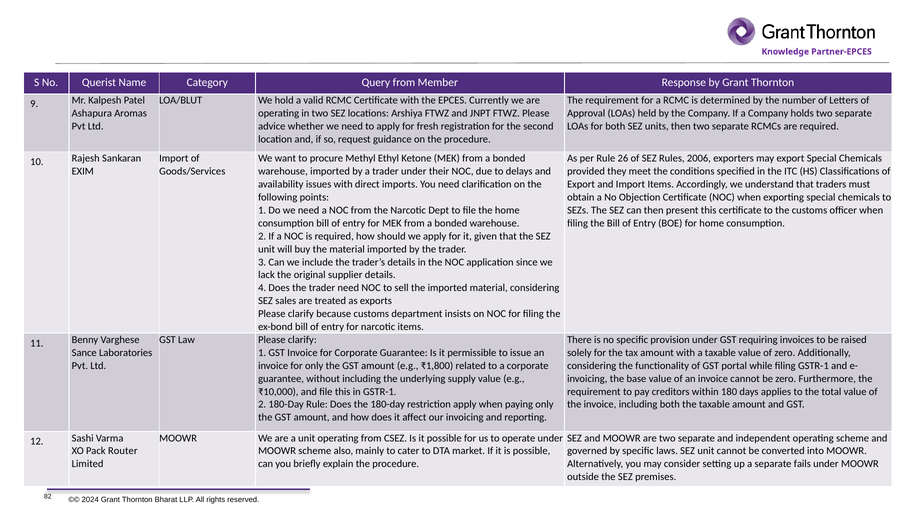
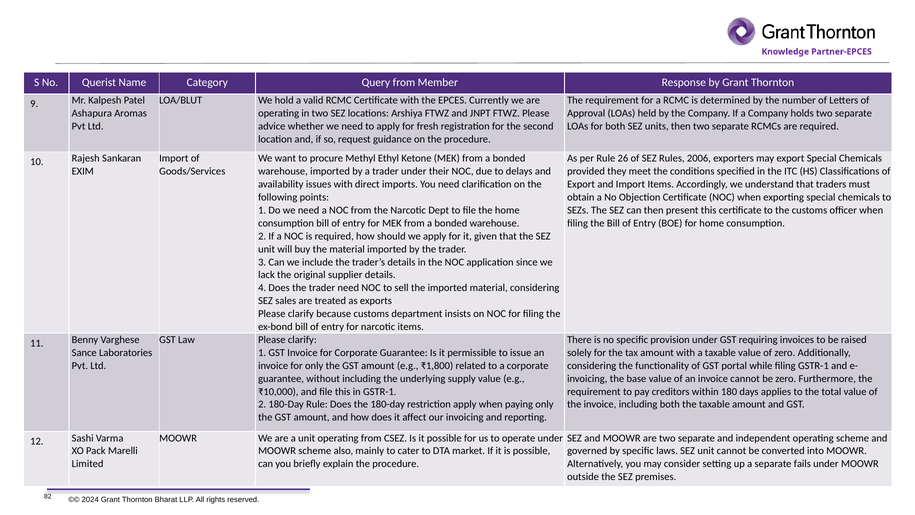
Router: Router -> Marelli
